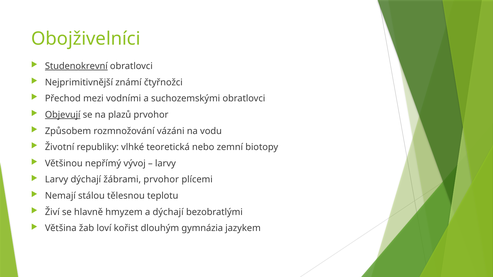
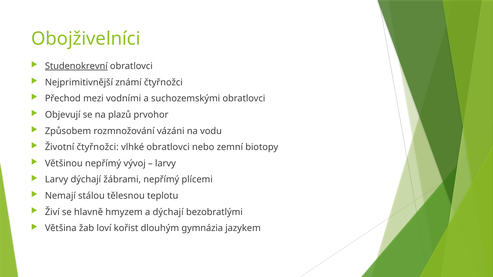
Objevují underline: present -> none
Životní republiky: republiky -> čtyřnožci
vlhké teoretická: teoretická -> obratlovci
žábrami prvohor: prvohor -> nepřímý
